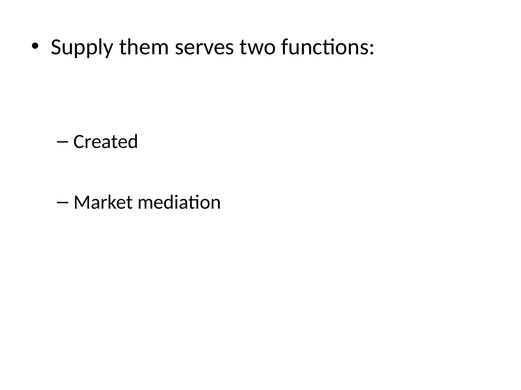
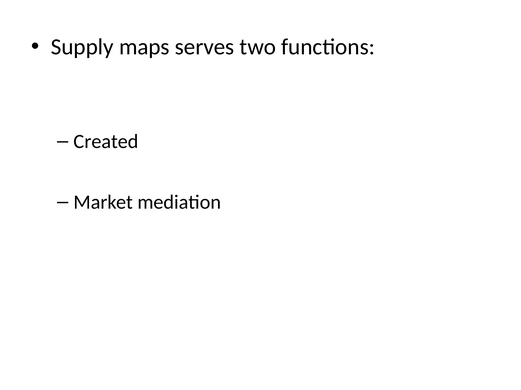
them: them -> maps
